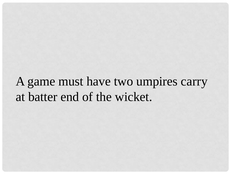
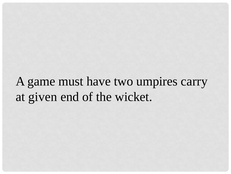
batter: batter -> given
